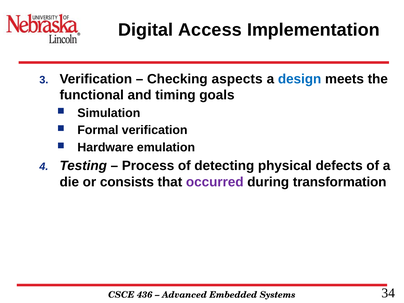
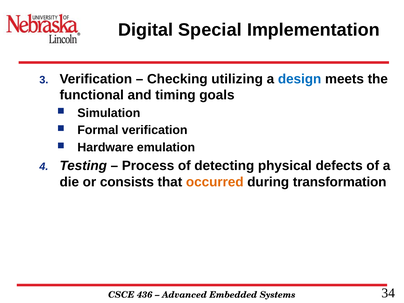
Access: Access -> Special
aspects: aspects -> utilizing
occurred colour: purple -> orange
